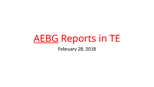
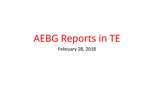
AEBG underline: present -> none
